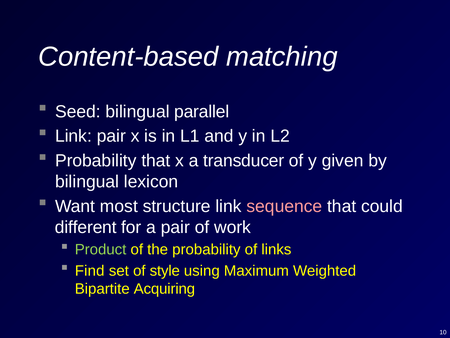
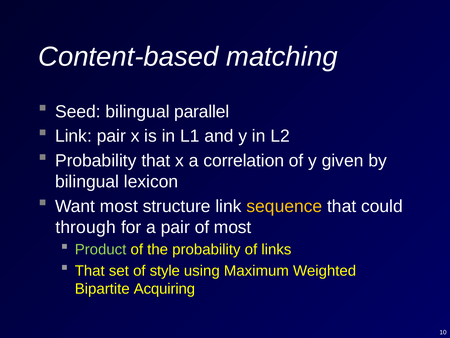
transducer: transducer -> correlation
sequence colour: pink -> yellow
different: different -> through
of work: work -> most
Find at (90, 270): Find -> That
